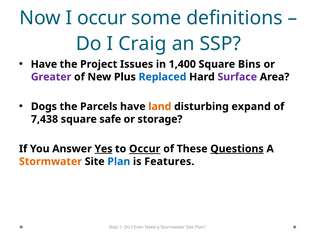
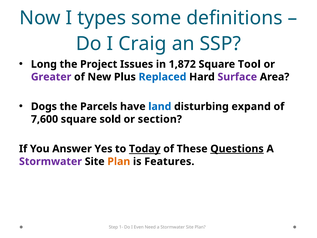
I occur: occur -> types
Have at (44, 64): Have -> Long
1,400: 1,400 -> 1,872
Bins: Bins -> Tool
land colour: orange -> blue
7,438: 7,438 -> 7,600
safe: safe -> sold
storage: storage -> section
Yes underline: present -> none
to Occur: Occur -> Today
Stormwater at (51, 161) colour: orange -> purple
Plan at (119, 161) colour: blue -> orange
